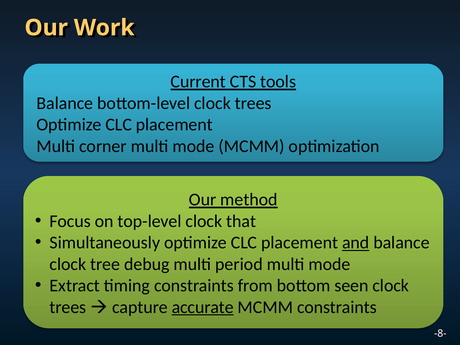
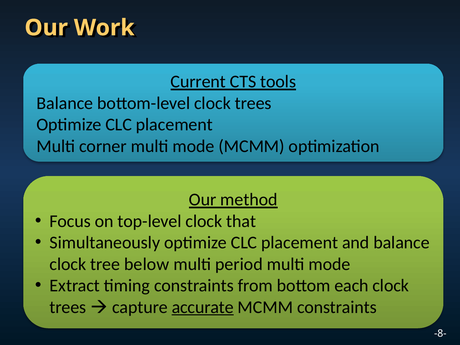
and underline: present -> none
debug: debug -> below
seen: seen -> each
